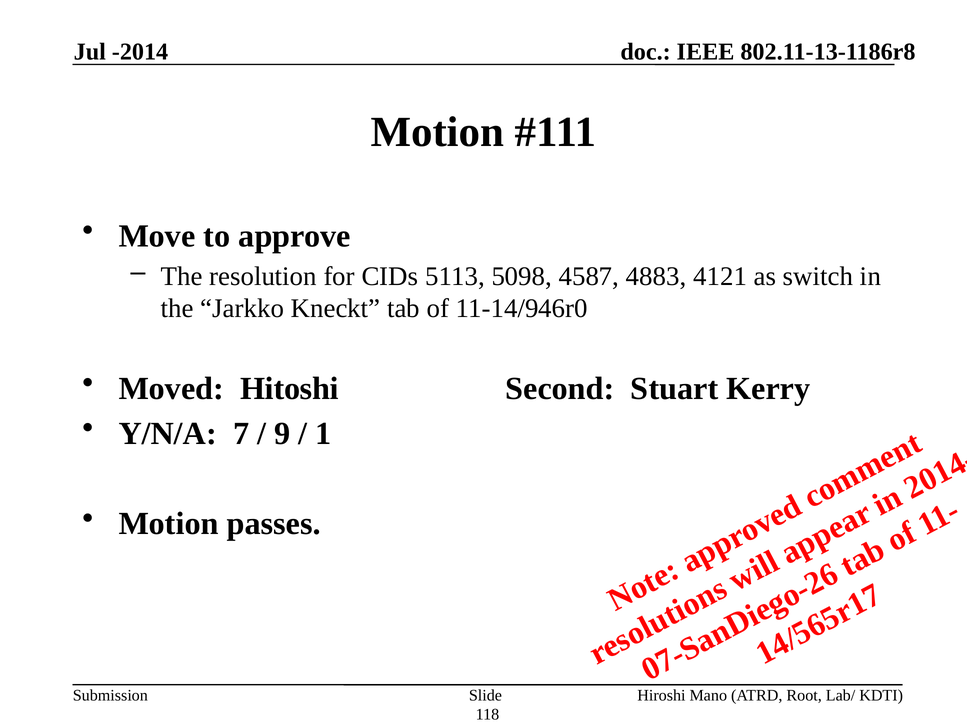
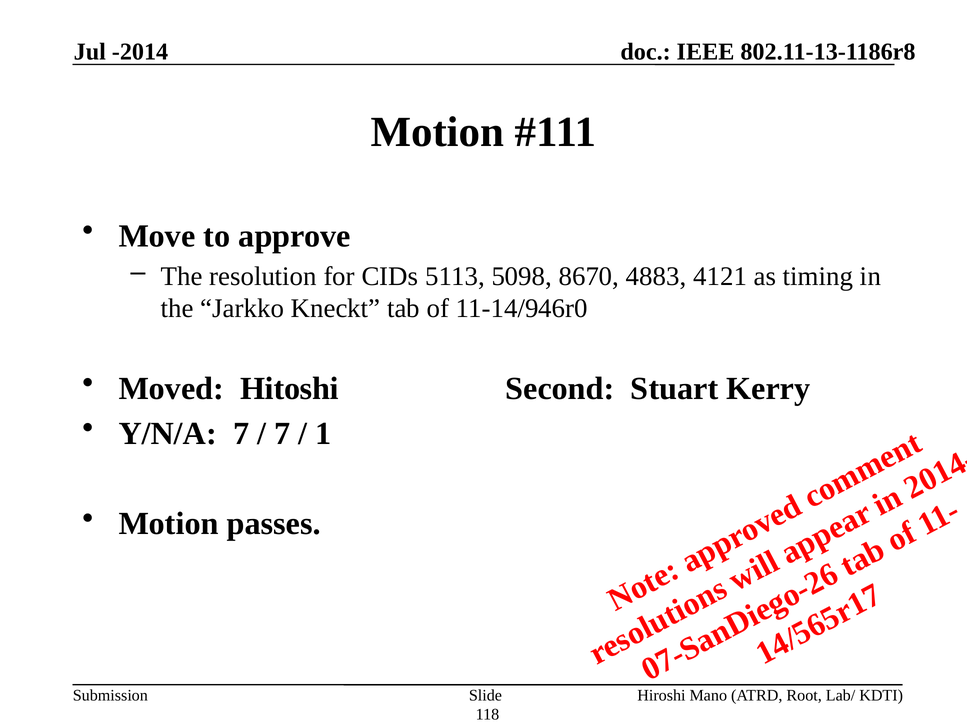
4587: 4587 -> 8670
switch: switch -> timing
9 at (282, 434): 9 -> 7
